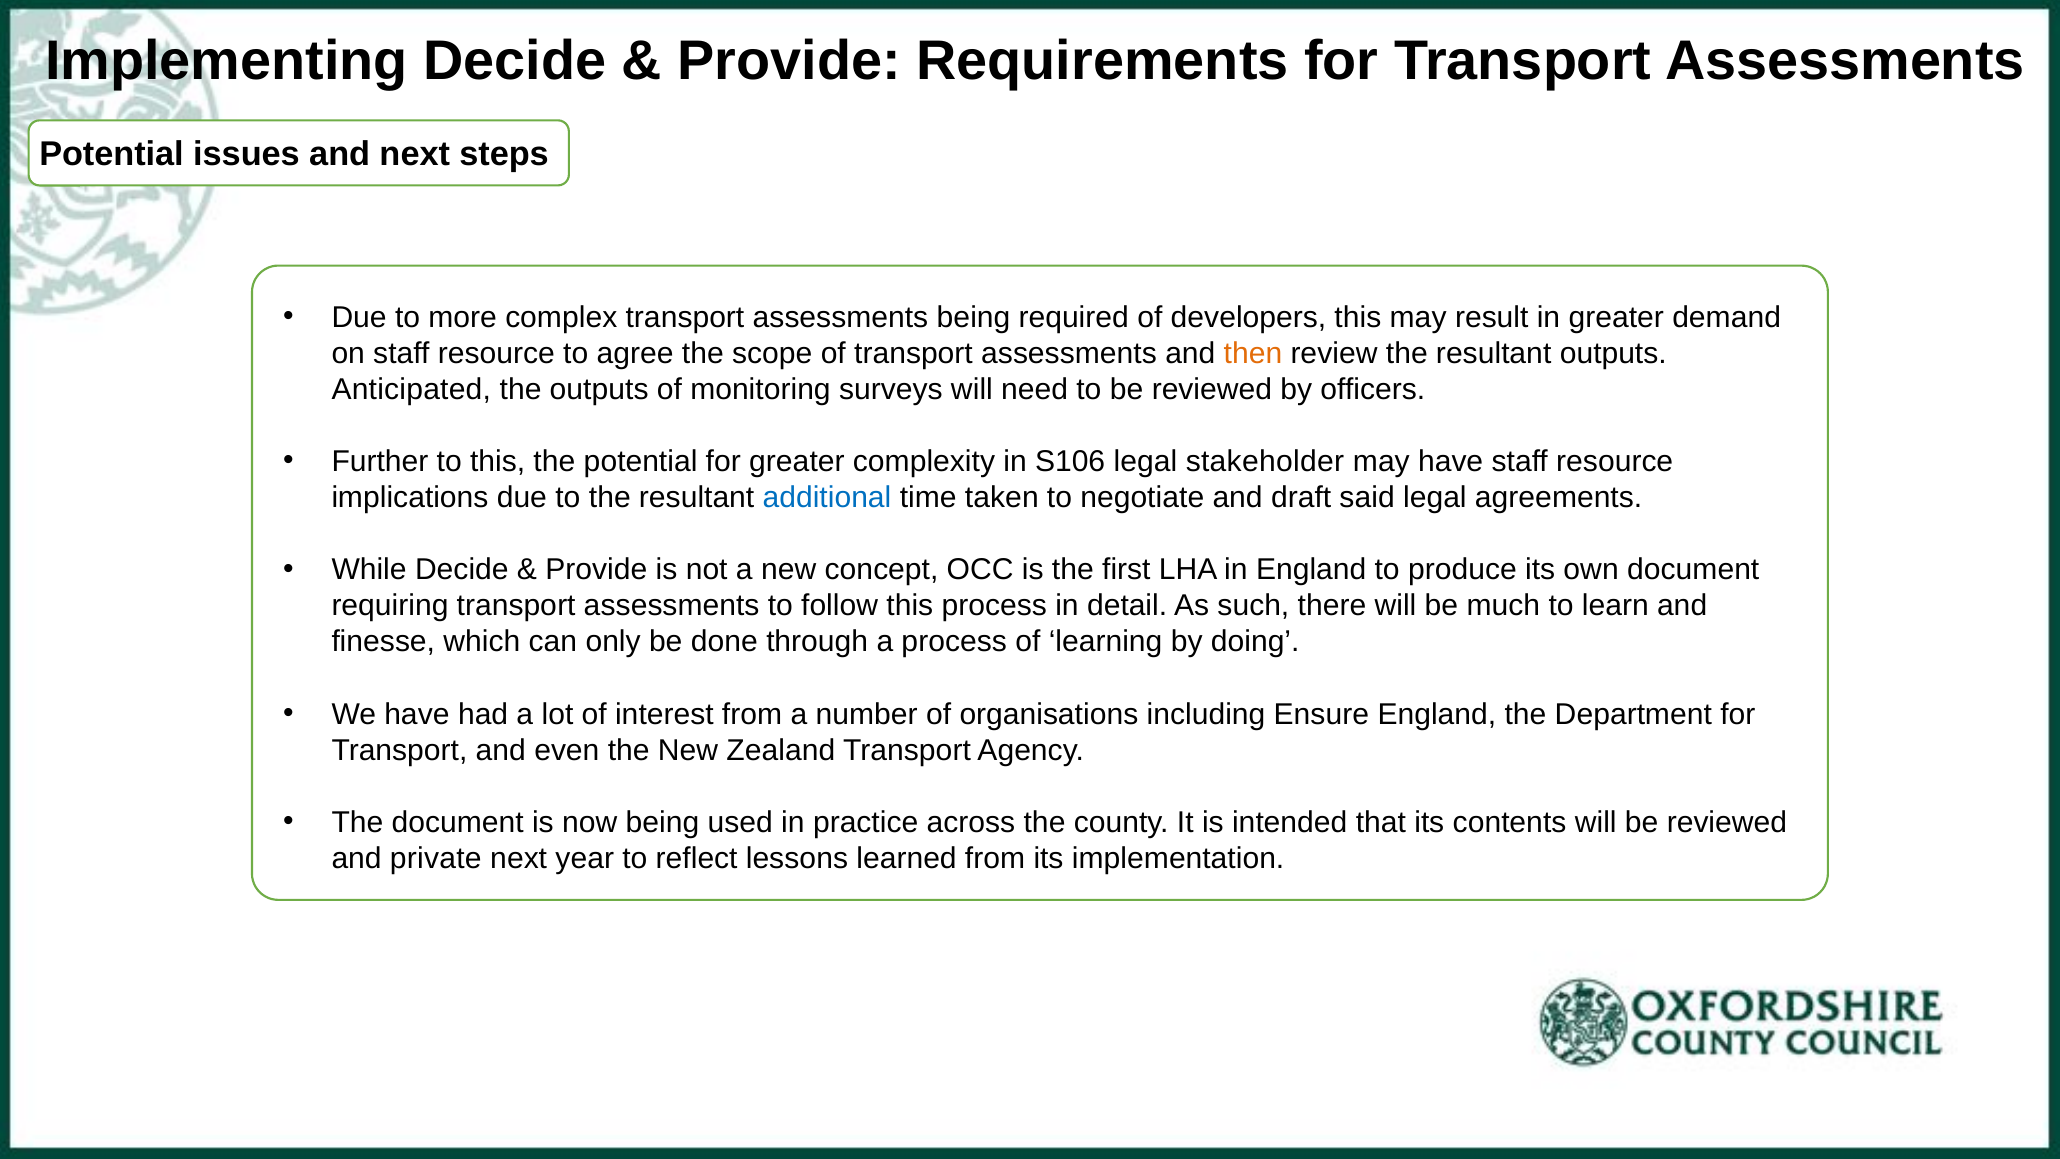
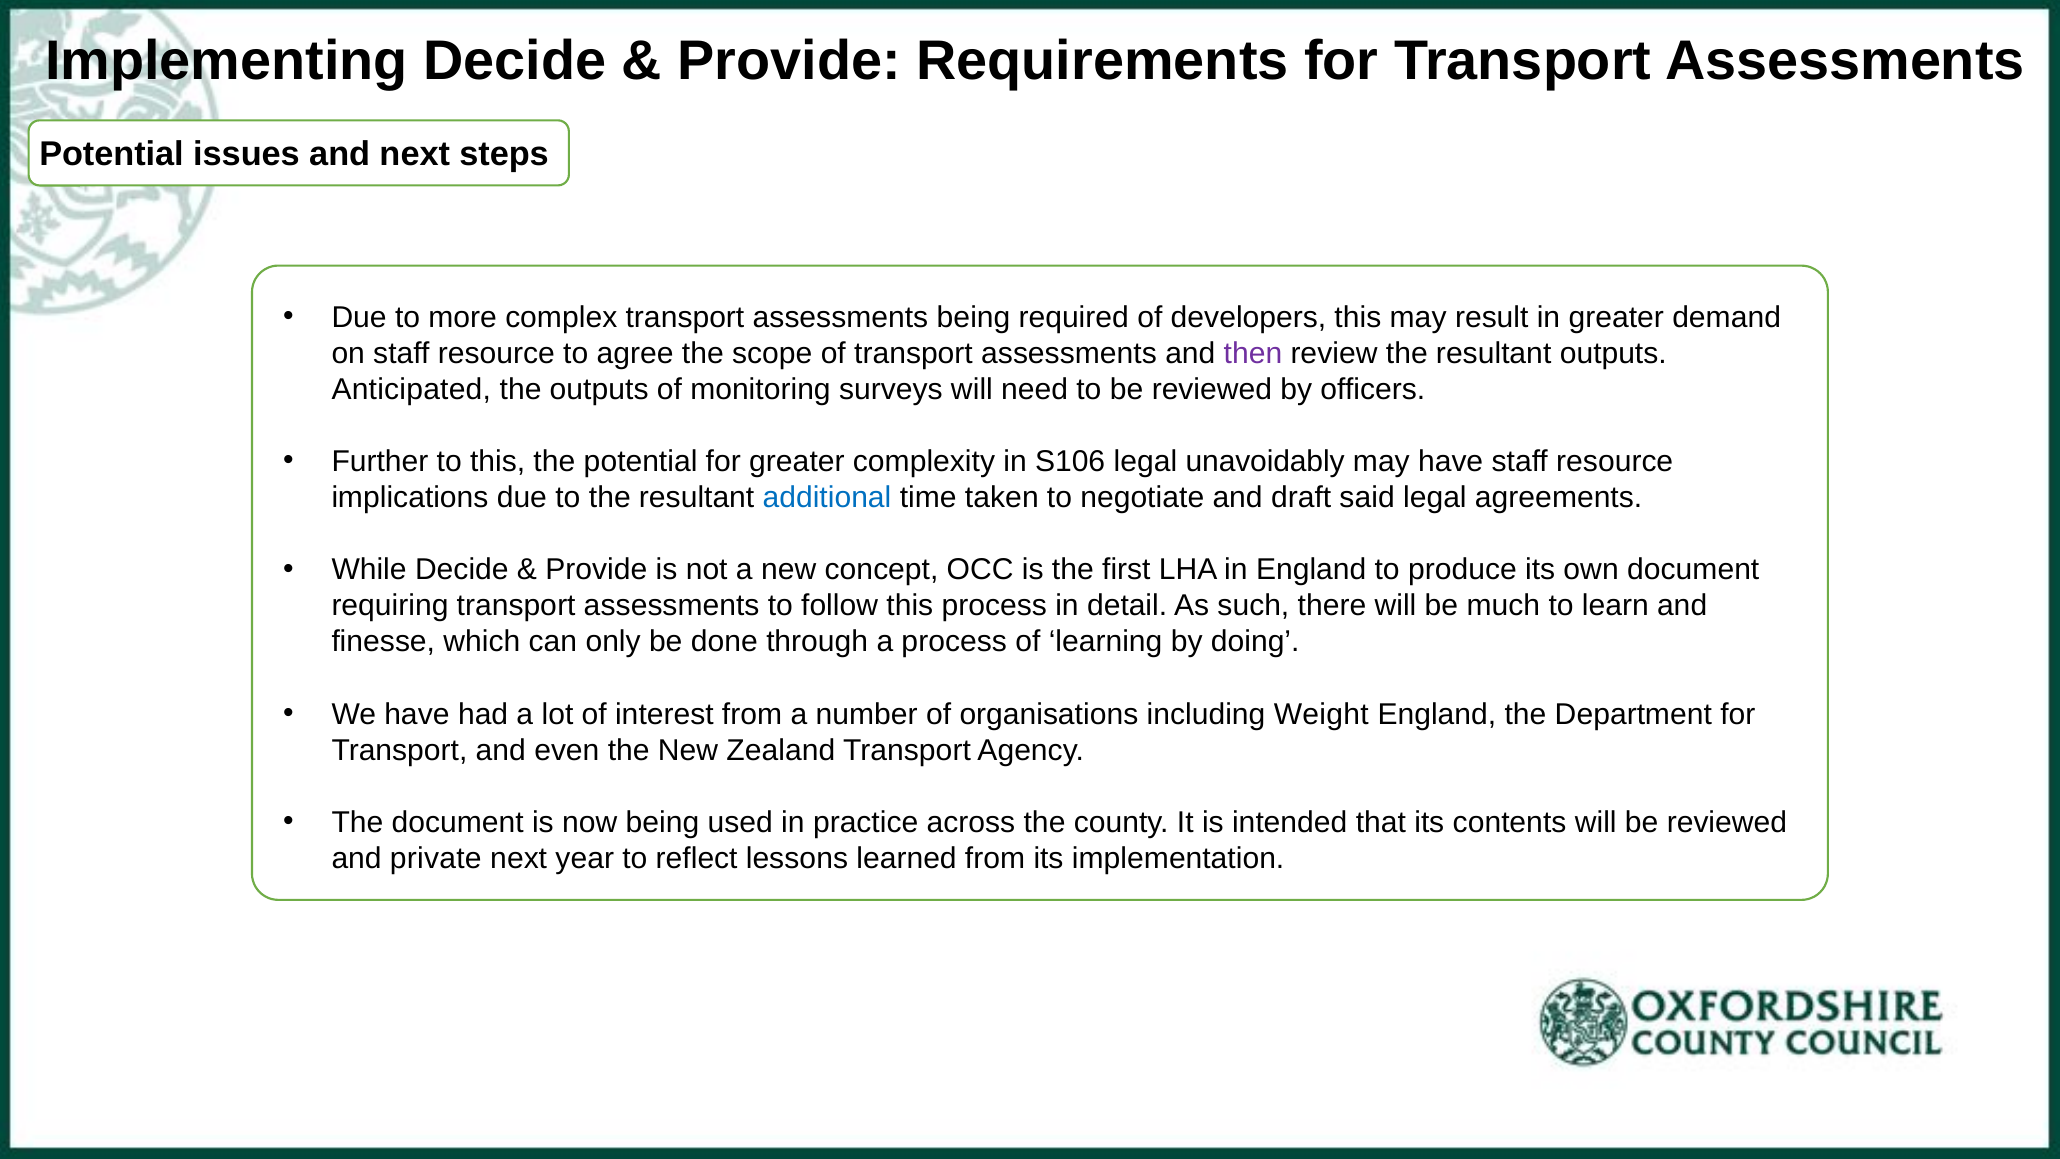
then colour: orange -> purple
stakeholder: stakeholder -> unavoidably
Ensure: Ensure -> Weight
